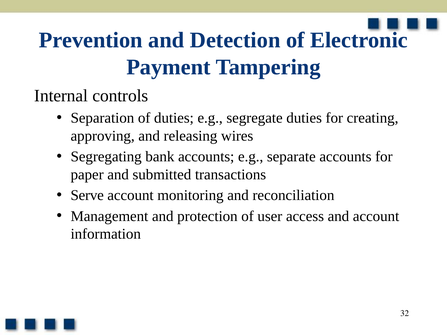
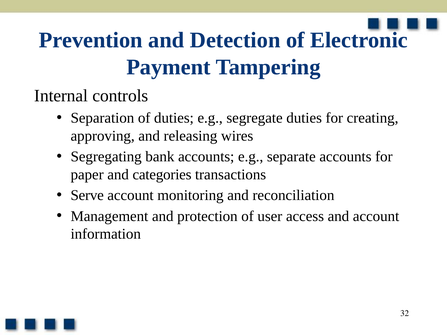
submitted: submitted -> categories
